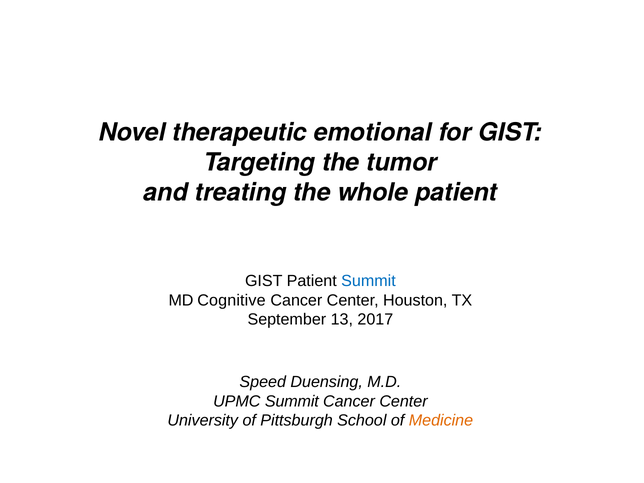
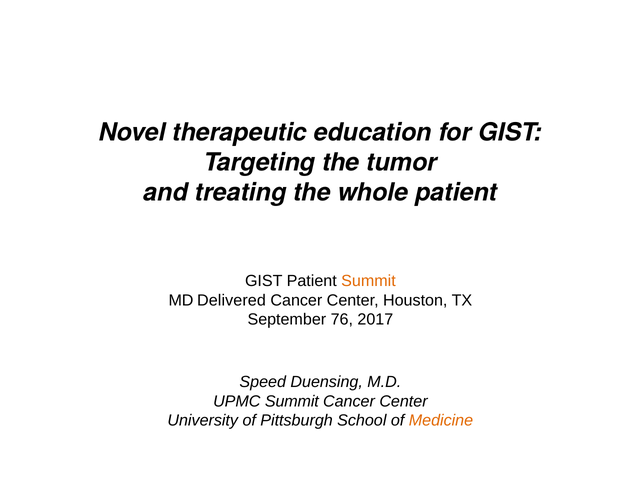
emotional: emotional -> education
Summit at (368, 281) colour: blue -> orange
Cognitive: Cognitive -> Delivered
13: 13 -> 76
